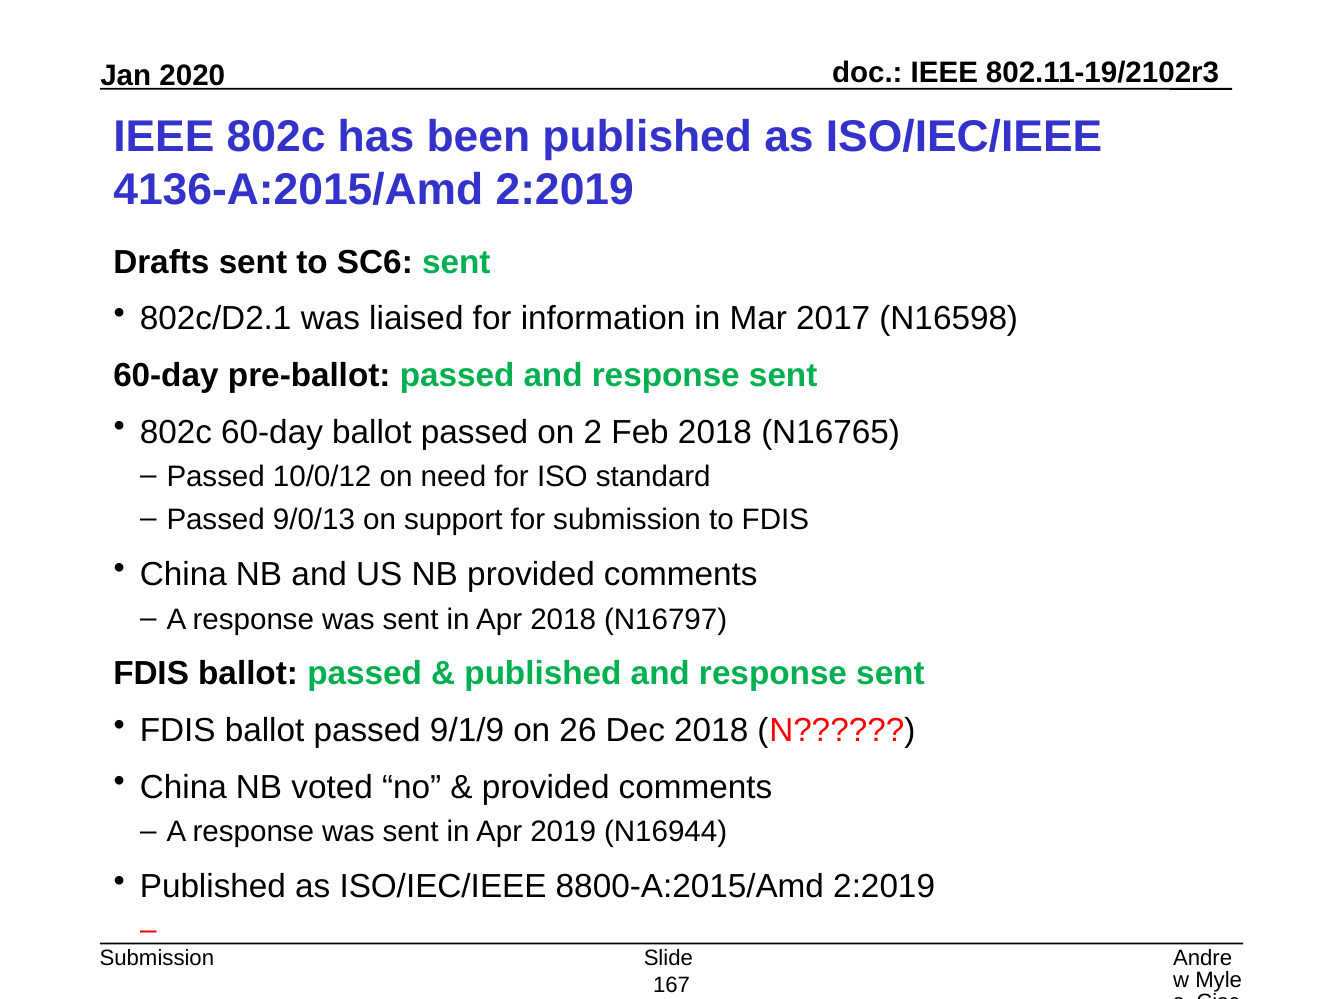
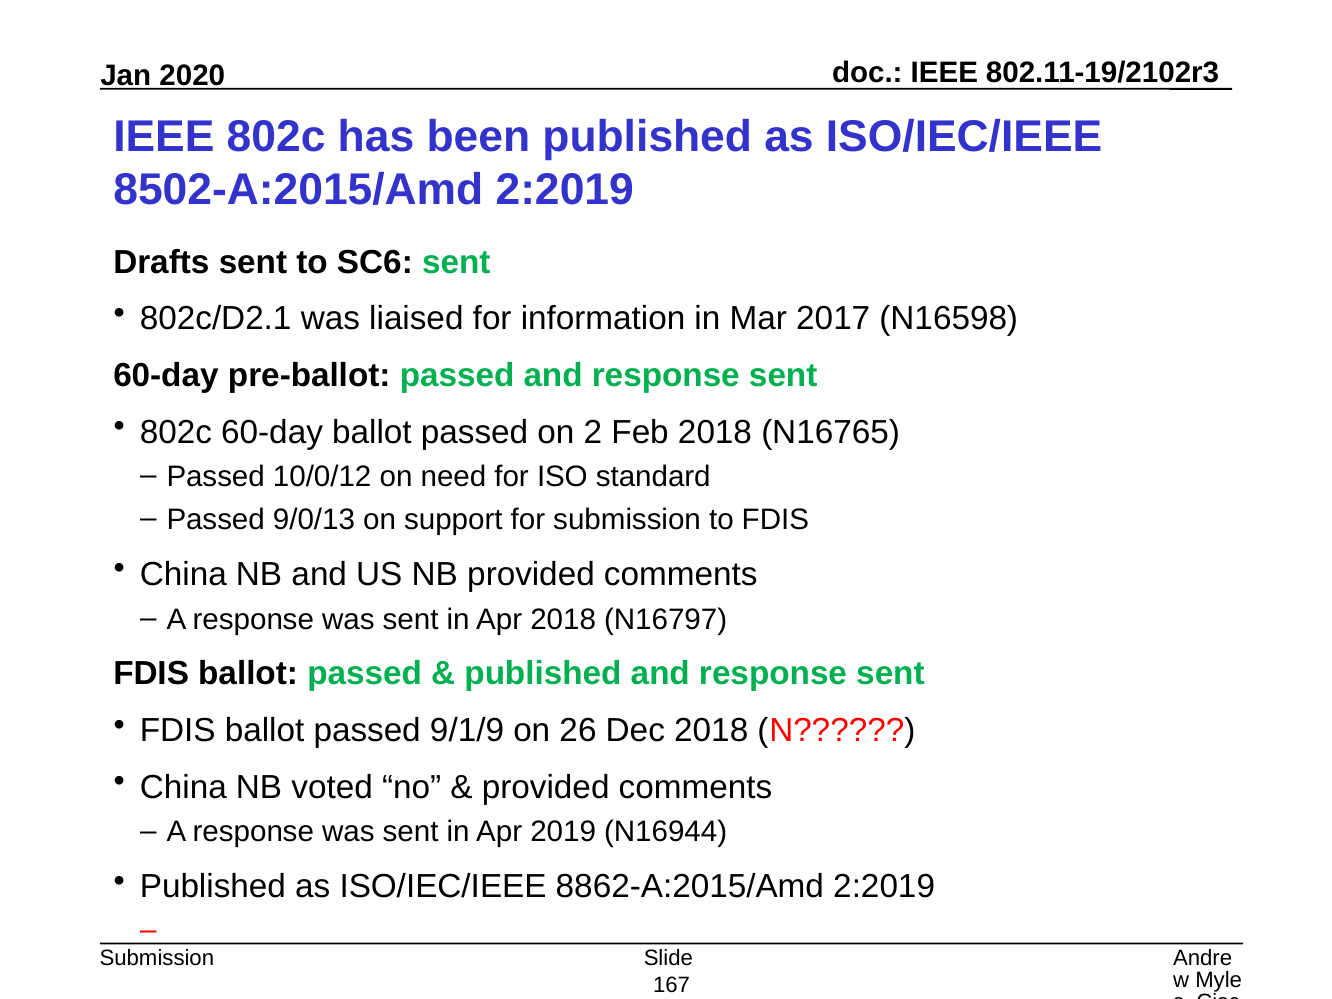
4136-A:2015/Amd: 4136-A:2015/Amd -> 8502-A:2015/Amd
8800-A:2015/Amd: 8800-A:2015/Amd -> 8862-A:2015/Amd
